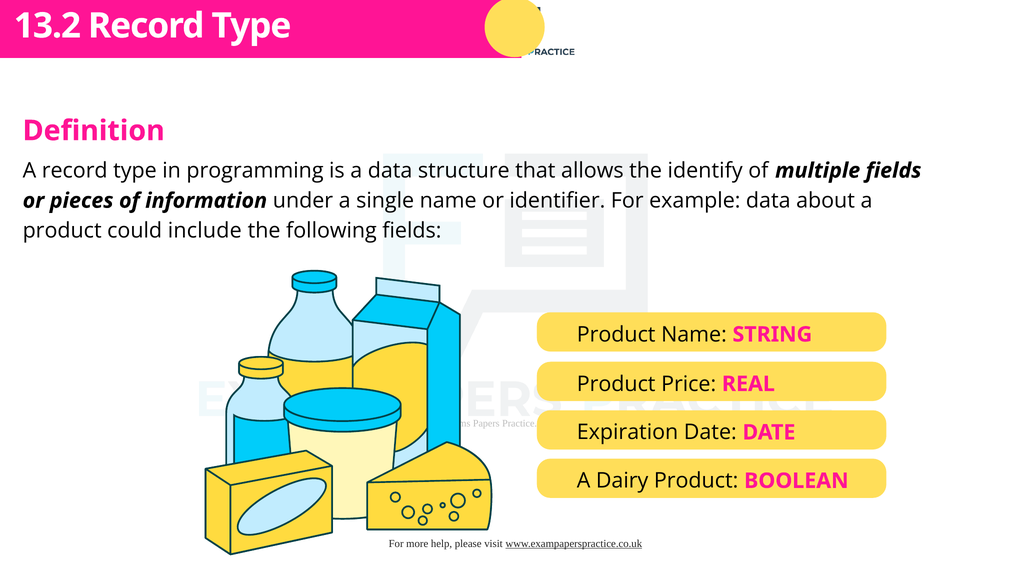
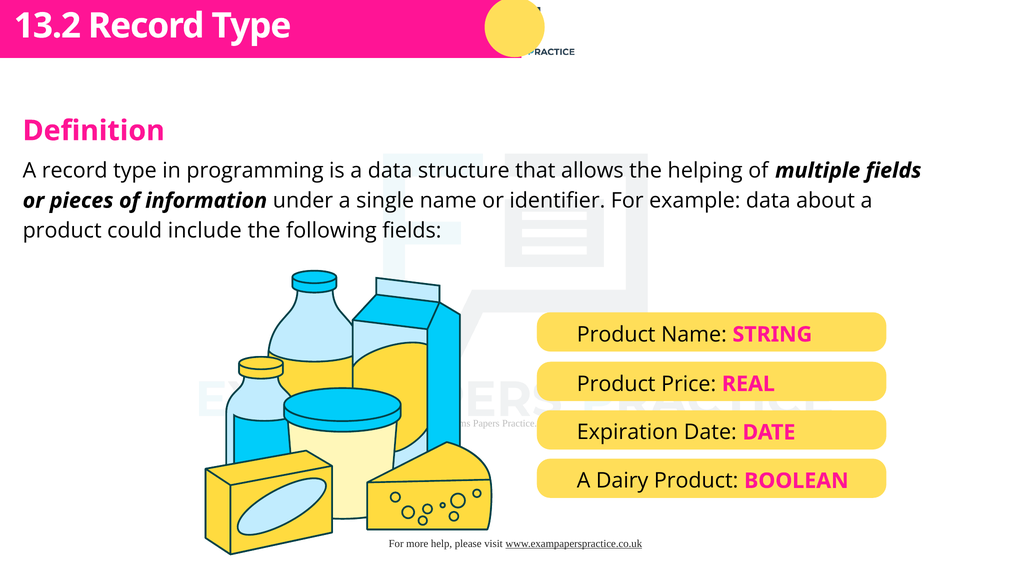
identify: identify -> helping
